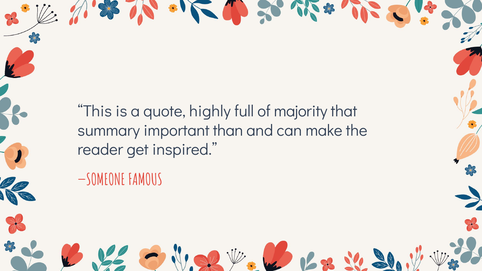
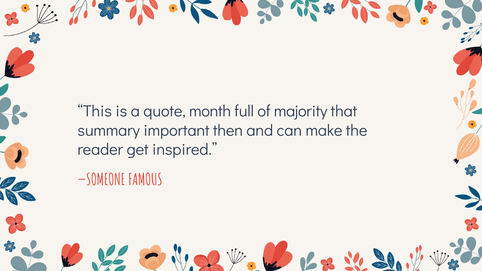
highly: highly -> month
than: than -> then
